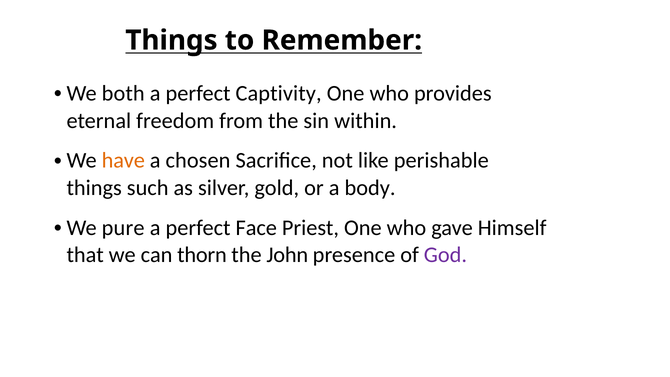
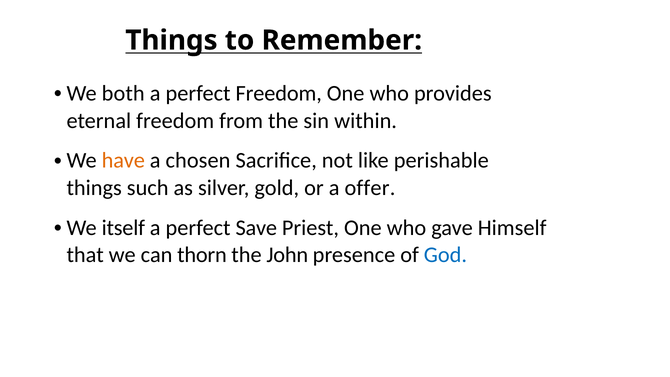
perfect Captivity: Captivity -> Freedom
body: body -> offer
pure: pure -> itself
Face: Face -> Save
God colour: purple -> blue
